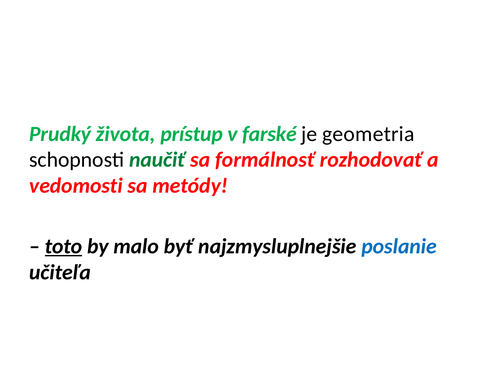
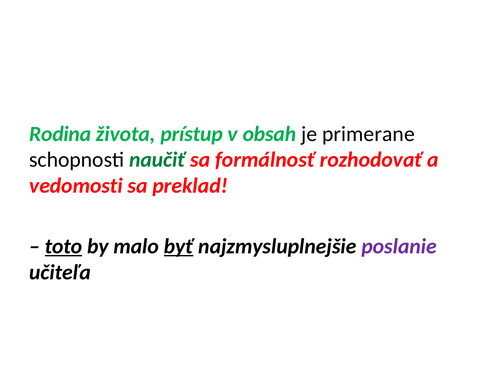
Prudký: Prudký -> Rodina
farské: farské -> obsah
geometria: geometria -> primerane
metódy: metódy -> preklad
byť underline: none -> present
poslanie colour: blue -> purple
